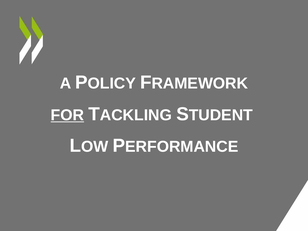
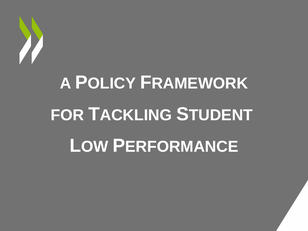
FOR underline: present -> none
